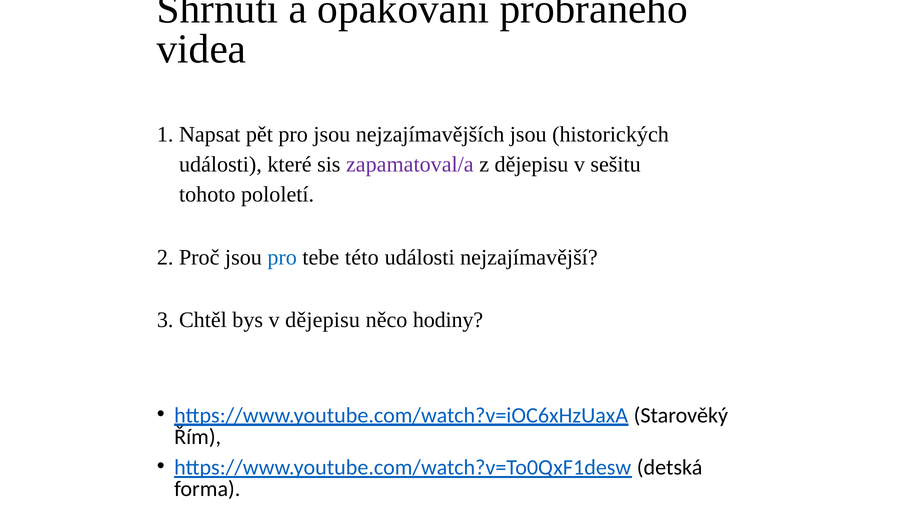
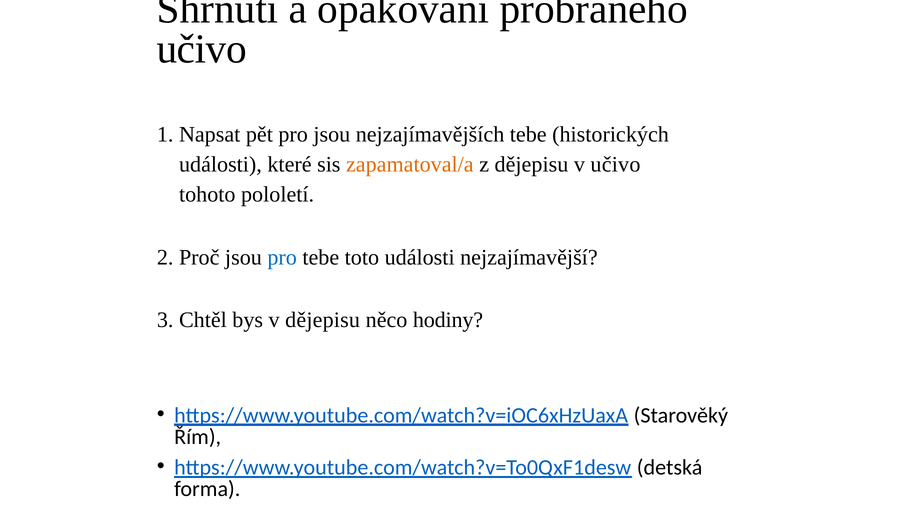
videa at (202, 49): videa -> učivo
nejzajímavějších jsou: jsou -> tebe
zapamatoval/a colour: purple -> orange
v sešitu: sešitu -> učivo
této: této -> toto
